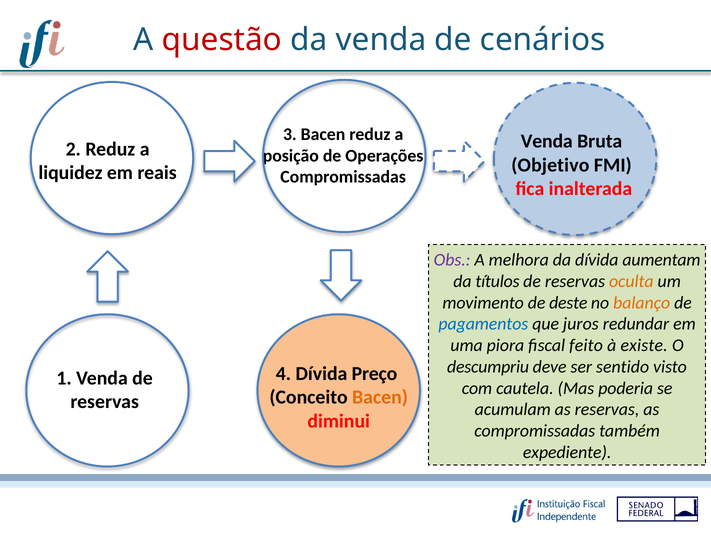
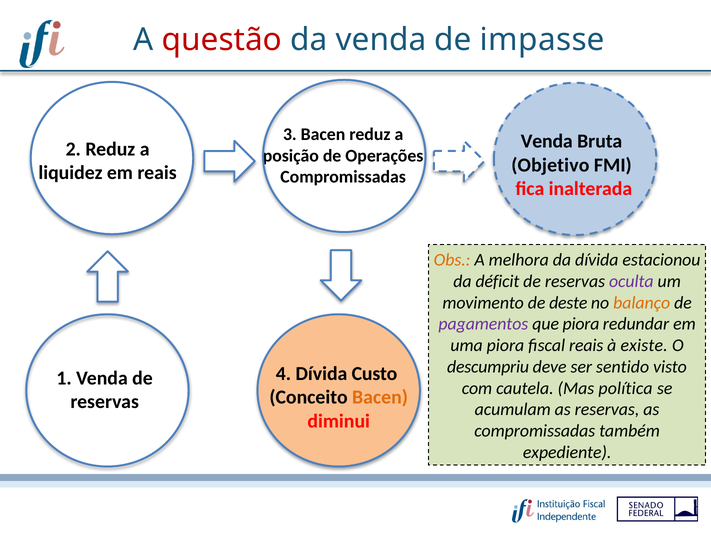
cenários: cenários -> impasse
Obs colour: purple -> orange
aumentam: aumentam -> estacionou
títulos: títulos -> déficit
oculta colour: orange -> purple
pagamentos colour: blue -> purple
que juros: juros -> piora
fiscal feito: feito -> reais
Preço: Preço -> Custo
poderia: poderia -> política
